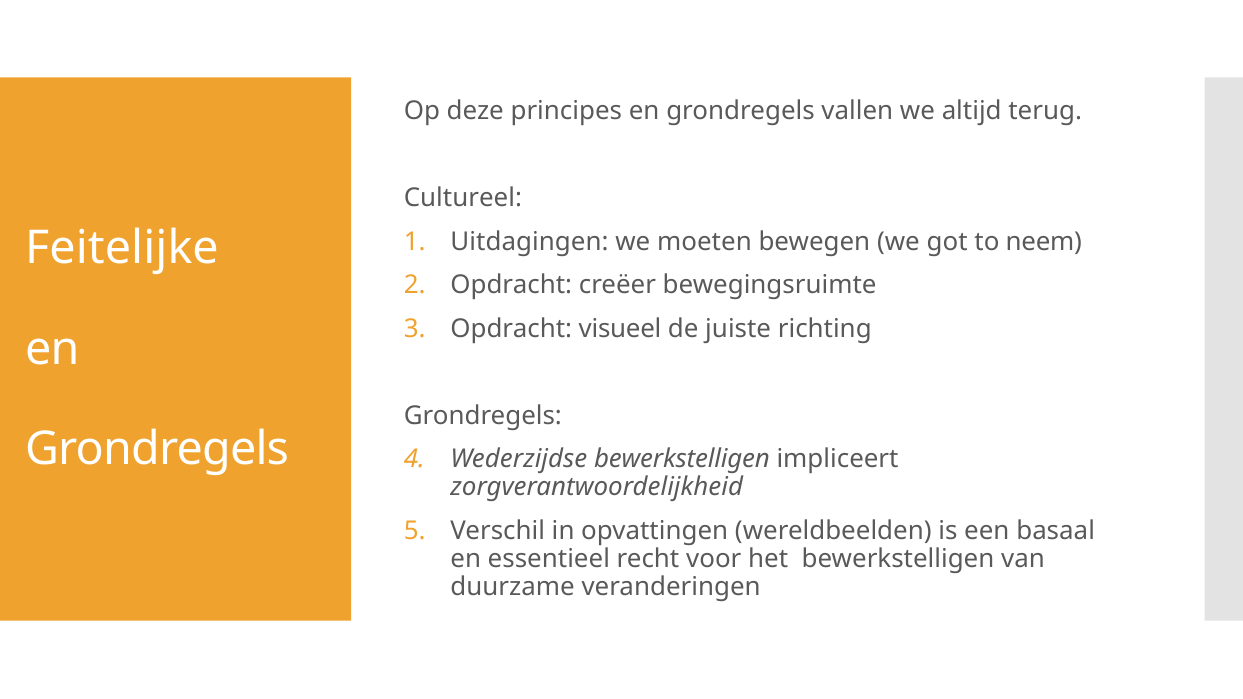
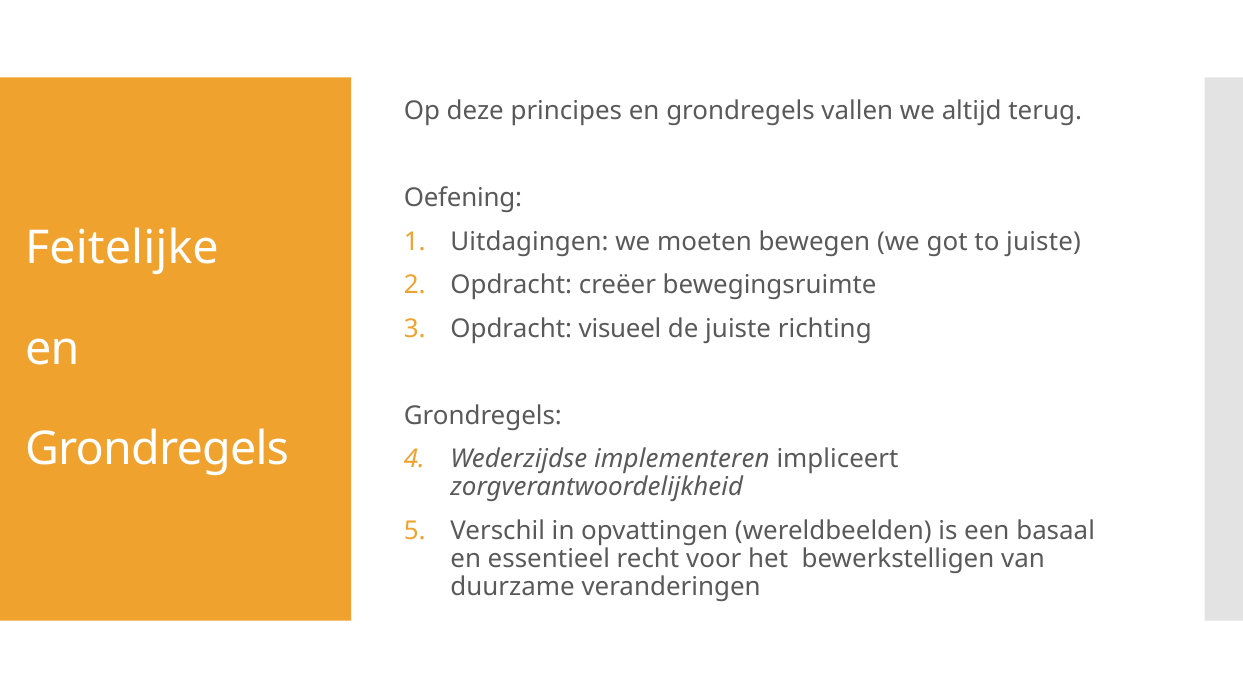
Cultureel: Cultureel -> Oefening
to neem: neem -> juiste
Wederzijdse bewerkstelligen: bewerkstelligen -> implementeren
